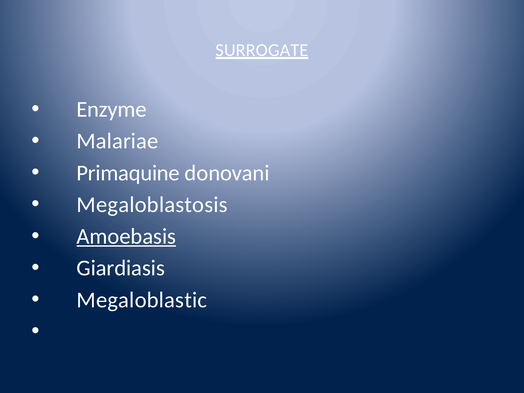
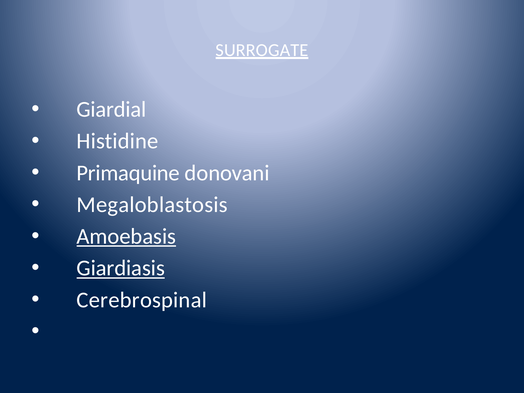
Enzyme: Enzyme -> Giardial
Malariae: Malariae -> Histidine
Giardiasis underline: none -> present
Megaloblastic: Megaloblastic -> Cerebrospinal
